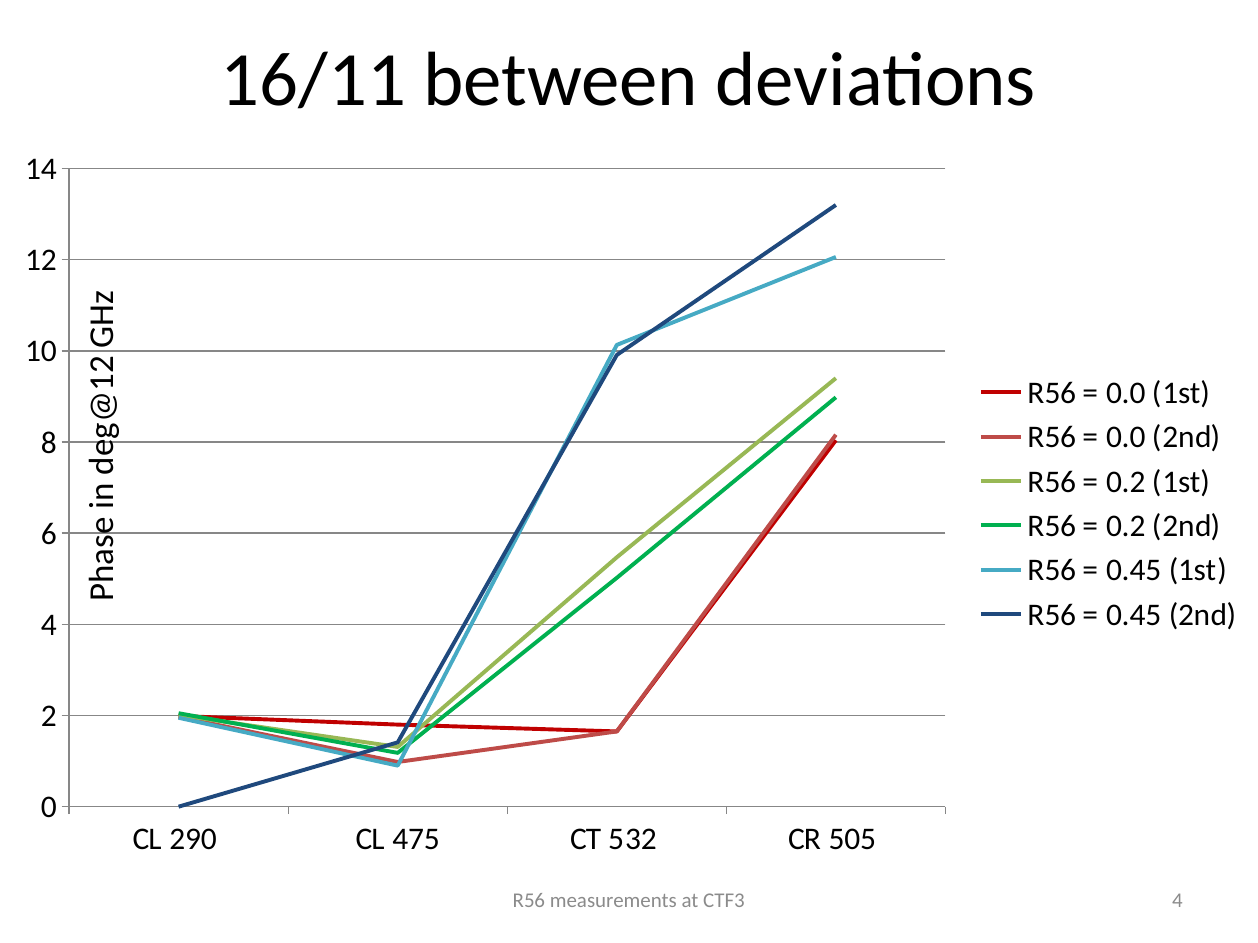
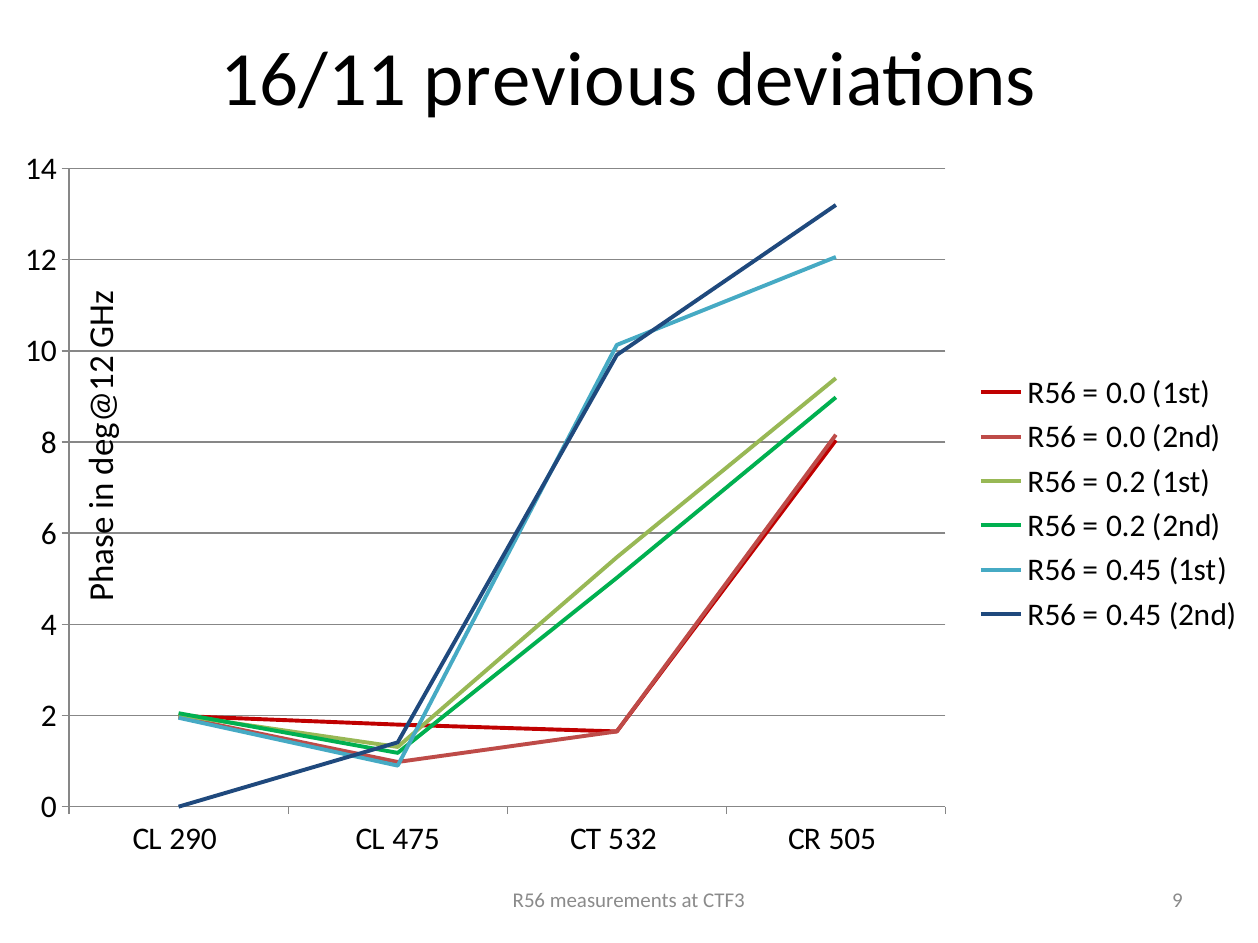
between: between -> previous
CTF3 4: 4 -> 9
